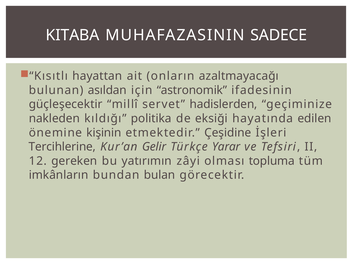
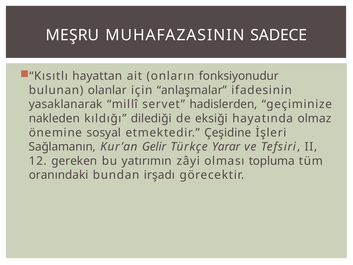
KITABA: KITABA -> MEŞRU
azaltmayacağı: azaltmayacağı -> fonksiyonudur
asıldan: asıldan -> olanlar
astronomik: astronomik -> anlaşmalar
güçleşecektir: güçleşecektir -> yasaklanarak
politika: politika -> dilediği
edilen: edilen -> olmaz
kişinin: kişinin -> sosyal
Tercihlerine: Tercihlerine -> Sağlamanın
imkânların: imkânların -> oranındaki
bulan: bulan -> irşadı
